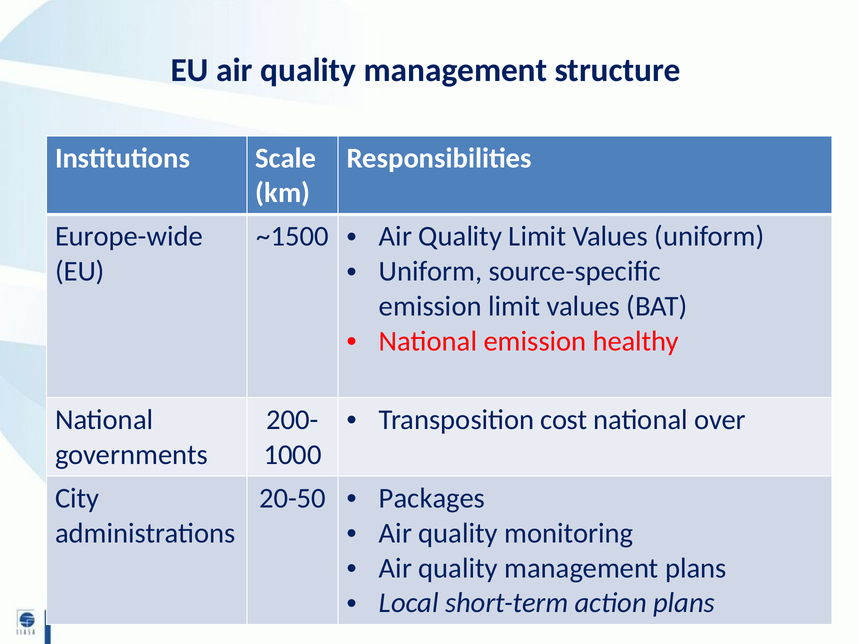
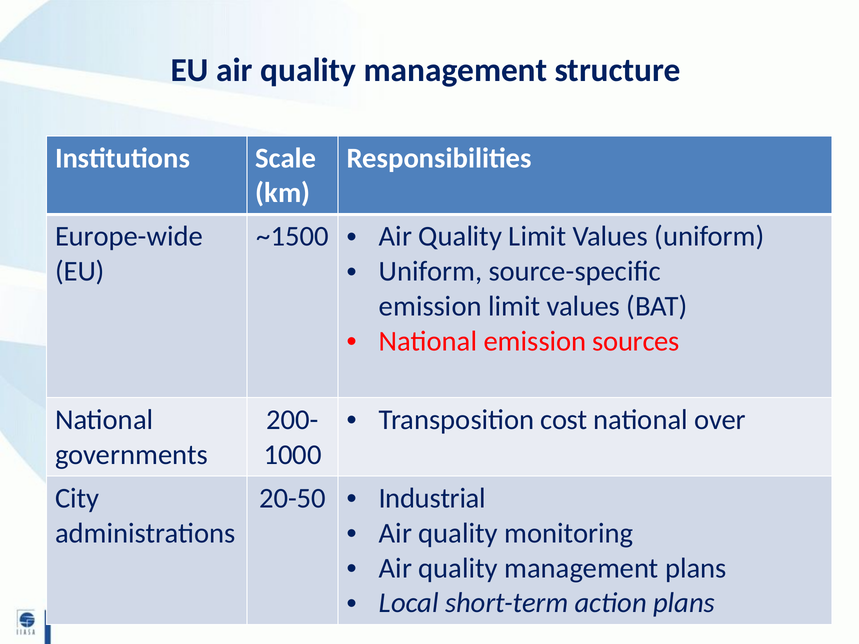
healthy: healthy -> sources
Packages: Packages -> Industrial
